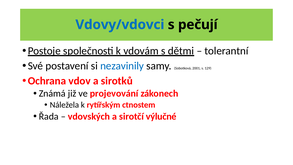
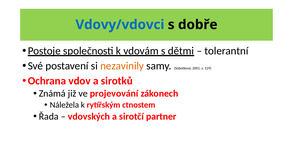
pečují: pečují -> dobře
nezavinily colour: blue -> orange
výlučné: výlučné -> partner
